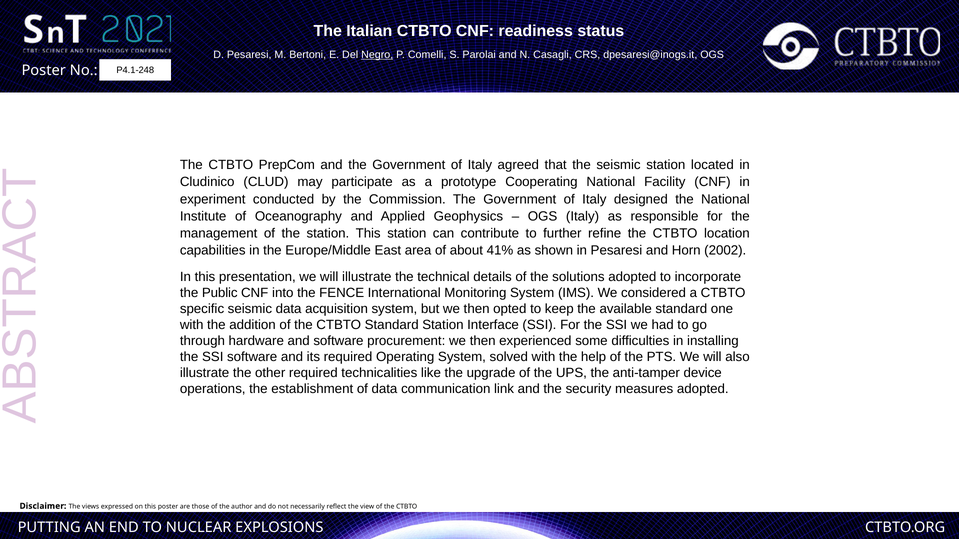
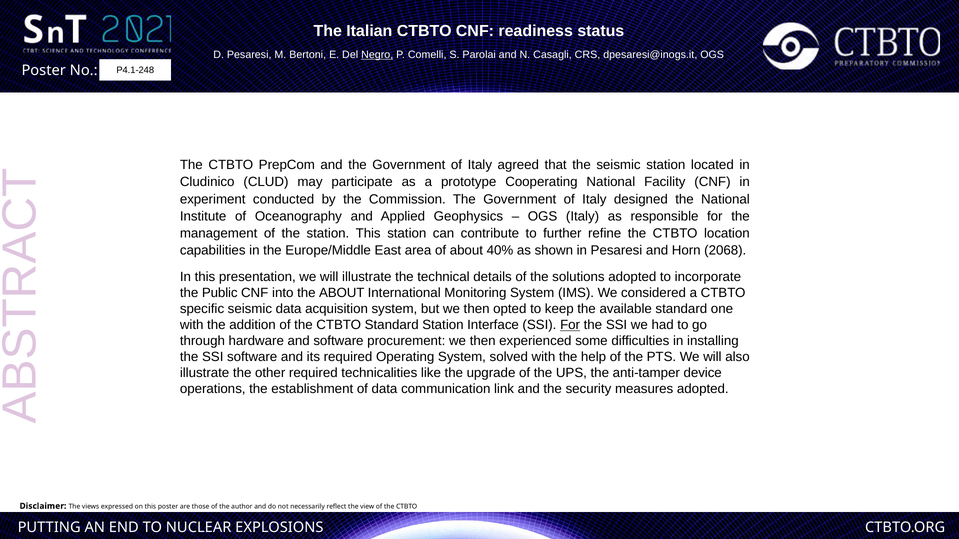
41%: 41% -> 40%
2002: 2002 -> 2068
the FENCE: FENCE -> ABOUT
For at (570, 325) underline: none -> present
